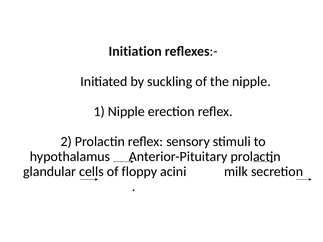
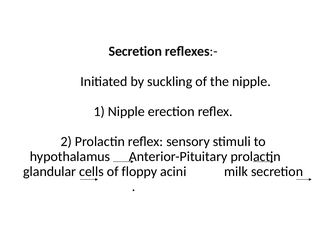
Initiation at (135, 51): Initiation -> Secretion
